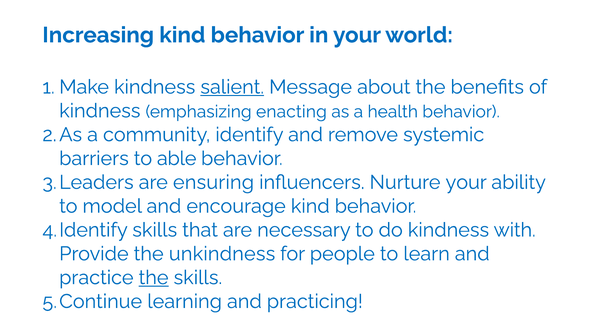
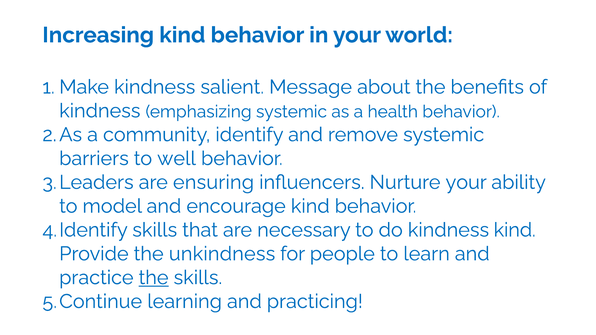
salient underline: present -> none
emphasizing enacting: enacting -> systemic
able: able -> well
kindness with: with -> kind
